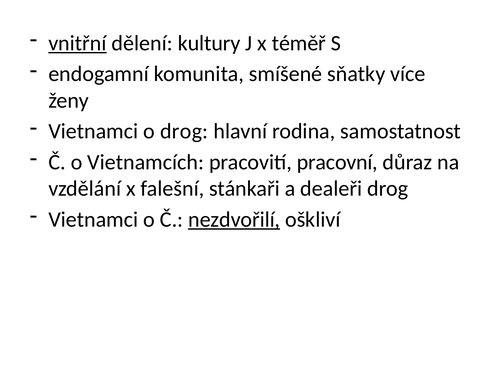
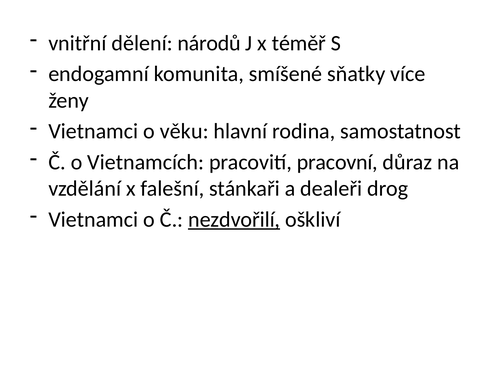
vnitřní underline: present -> none
kultury: kultury -> národů
o drog: drog -> věku
